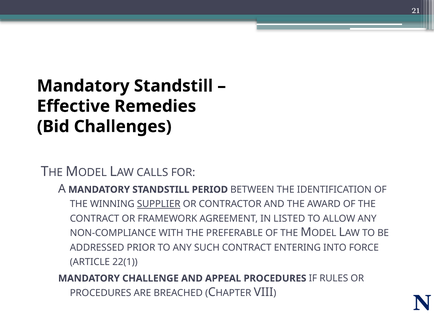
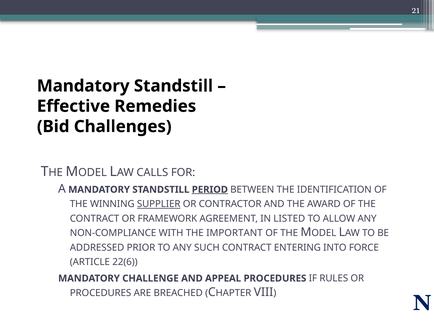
PERIOD underline: none -> present
PREFERABLE: PREFERABLE -> IMPORTANT
22(1: 22(1 -> 22(6
